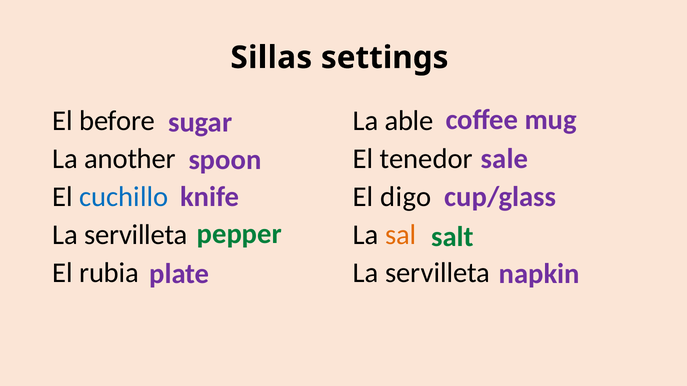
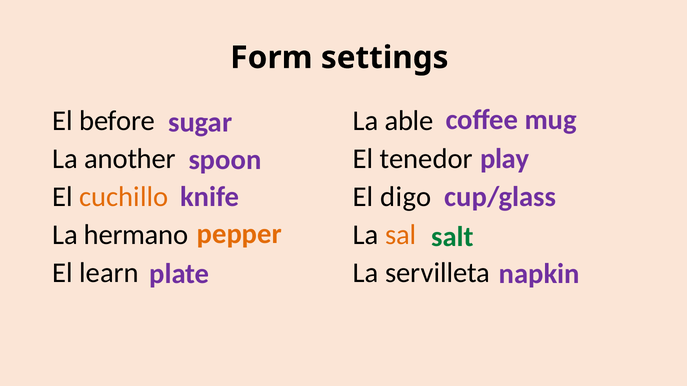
Sillas: Sillas -> Form
sale: sale -> play
cuchillo colour: blue -> orange
pepper colour: green -> orange
servilleta at (136, 235): servilleta -> hermano
rubia: rubia -> learn
